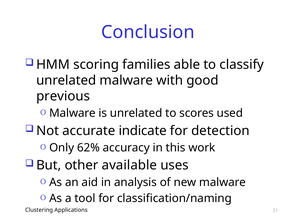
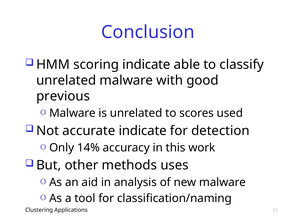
scoring families: families -> indicate
62%: 62% -> 14%
available: available -> methods
